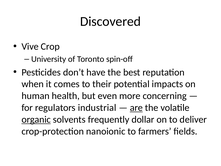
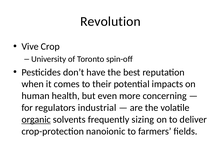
Discovered: Discovered -> Revolution
are underline: present -> none
dollar: dollar -> sizing
